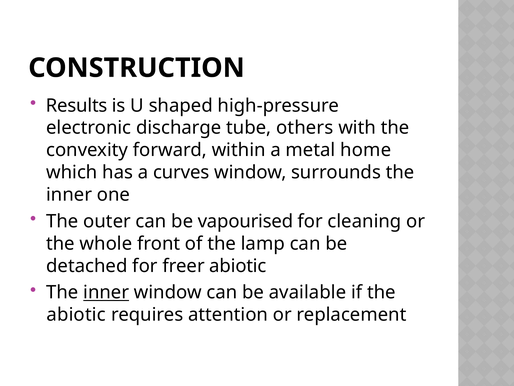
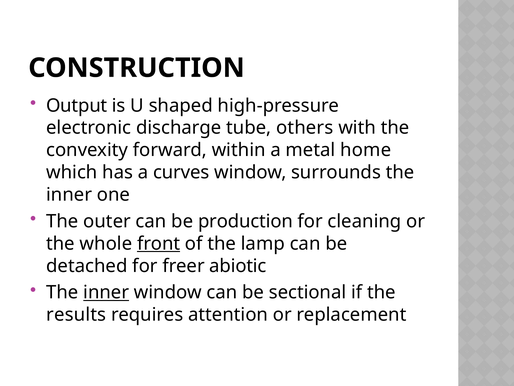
Results: Results -> Output
vapourised: vapourised -> production
front underline: none -> present
available: available -> sectional
abiotic at (76, 314): abiotic -> results
